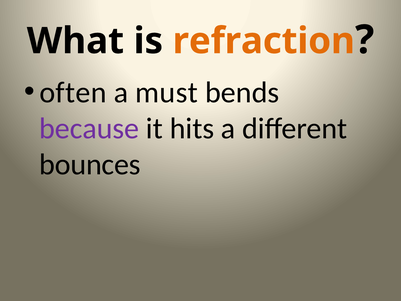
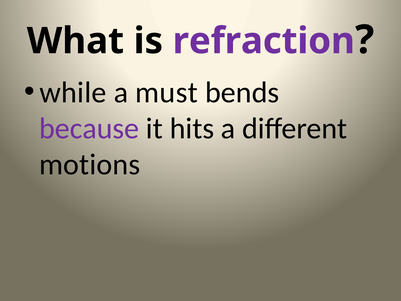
refraction colour: orange -> purple
often: often -> while
bounces: bounces -> motions
